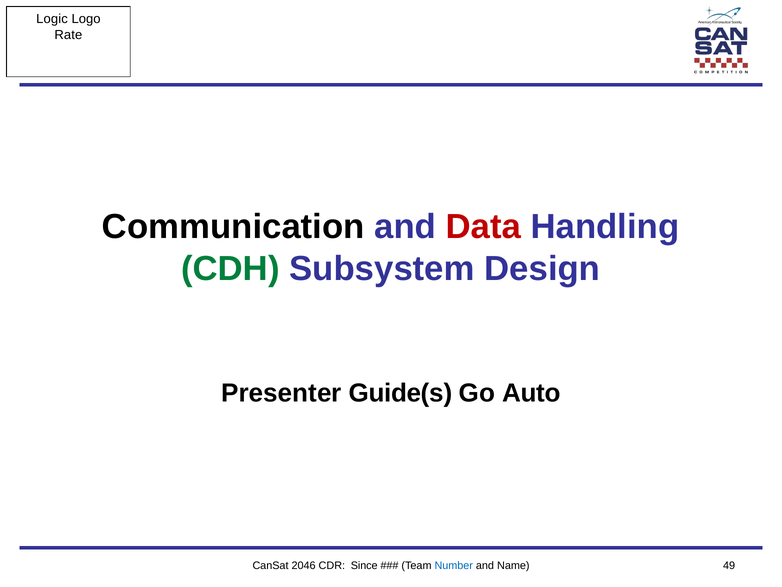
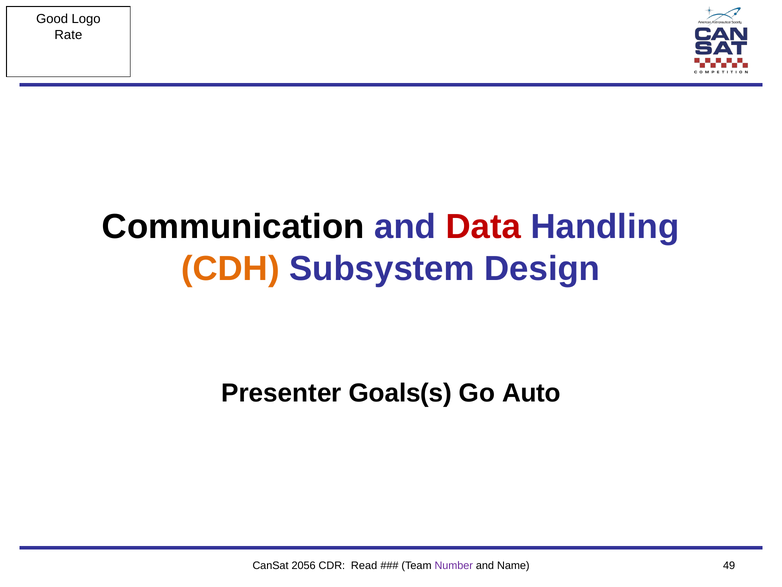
Logic: Logic -> Good
CDH colour: green -> orange
Guide(s: Guide(s -> Goals(s
2046: 2046 -> 2056
Since: Since -> Read
Number colour: blue -> purple
